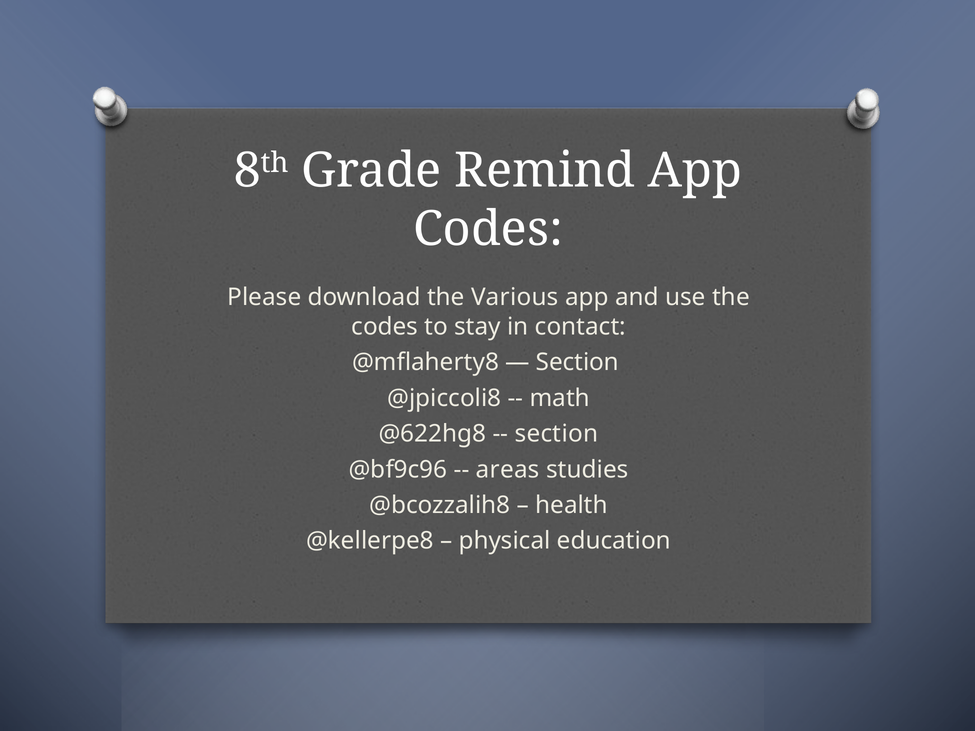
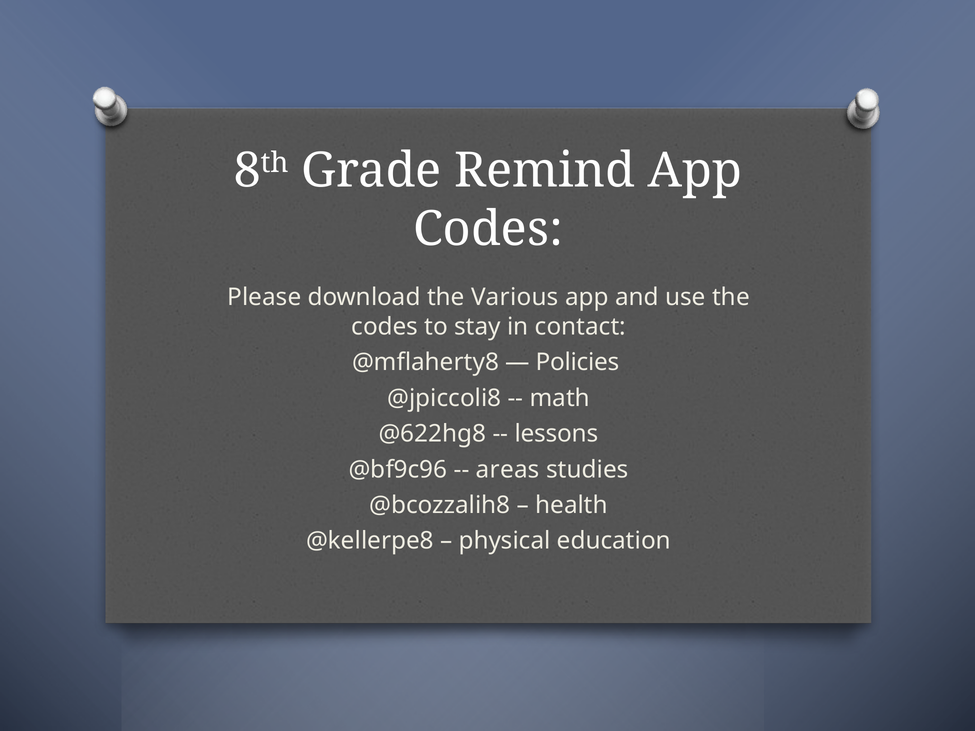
Section at (577, 362): Section -> Policies
section at (556, 434): section -> lessons
